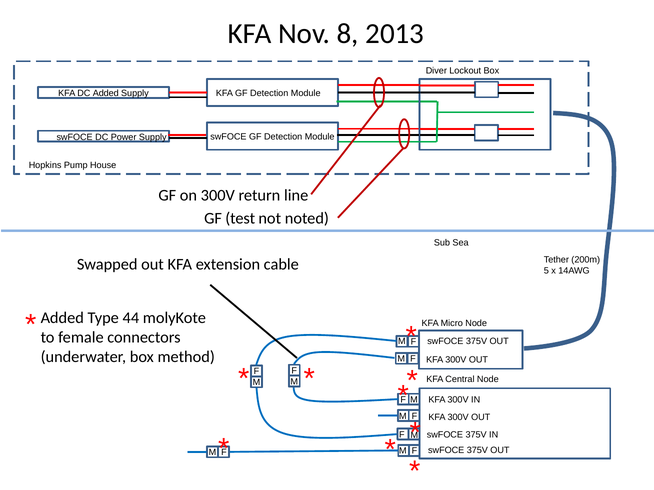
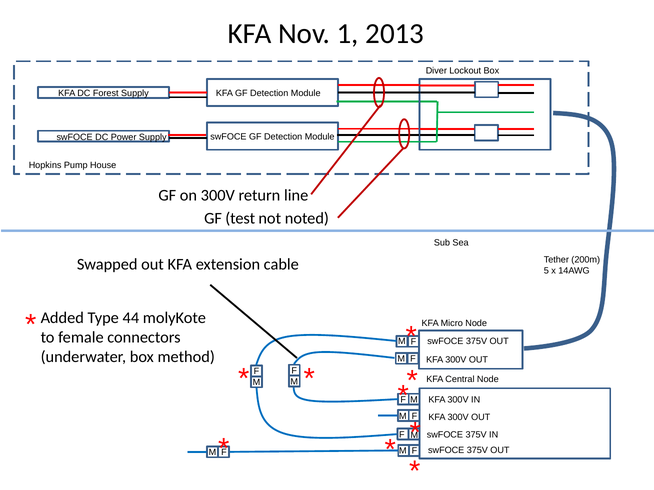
8: 8 -> 1
DC Added: Added -> Forest
